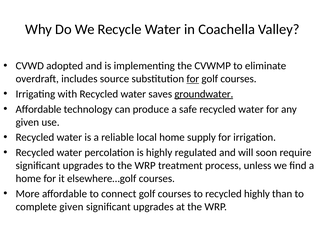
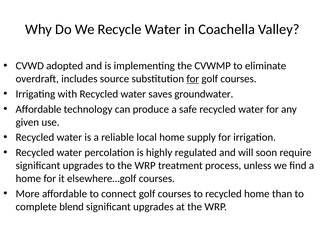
groundwater underline: present -> none
recycled highly: highly -> home
complete given: given -> blend
